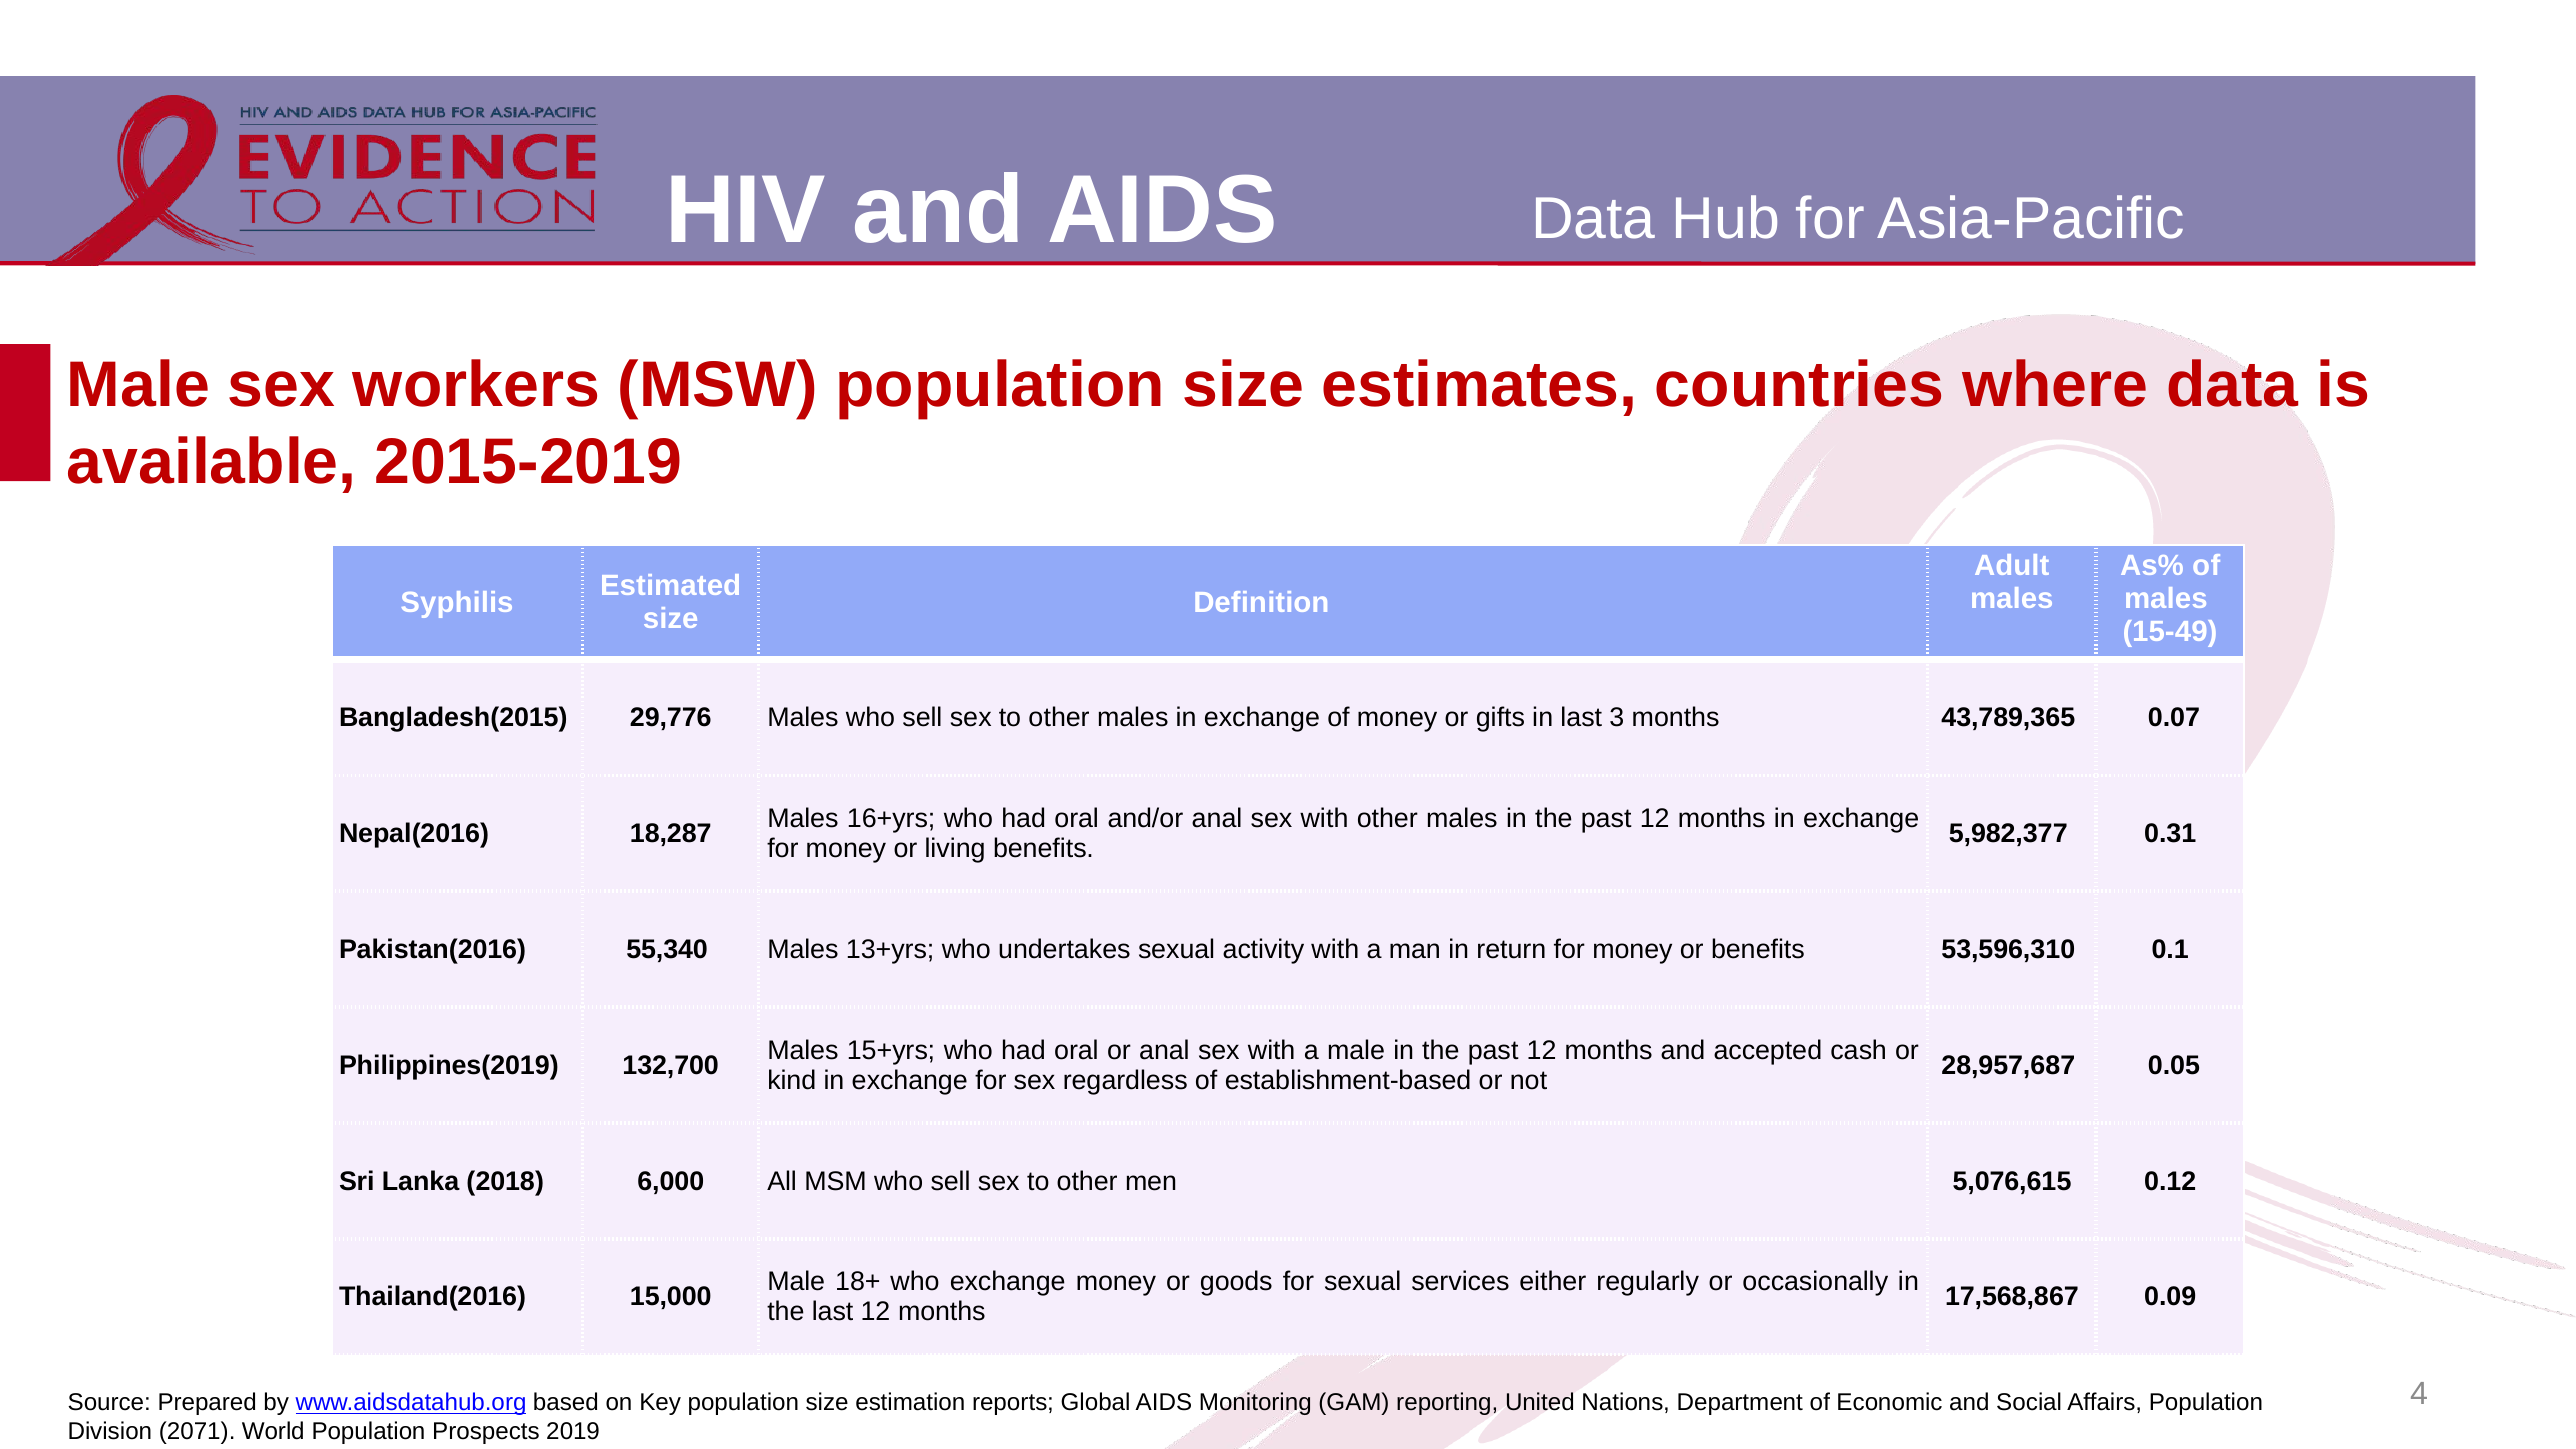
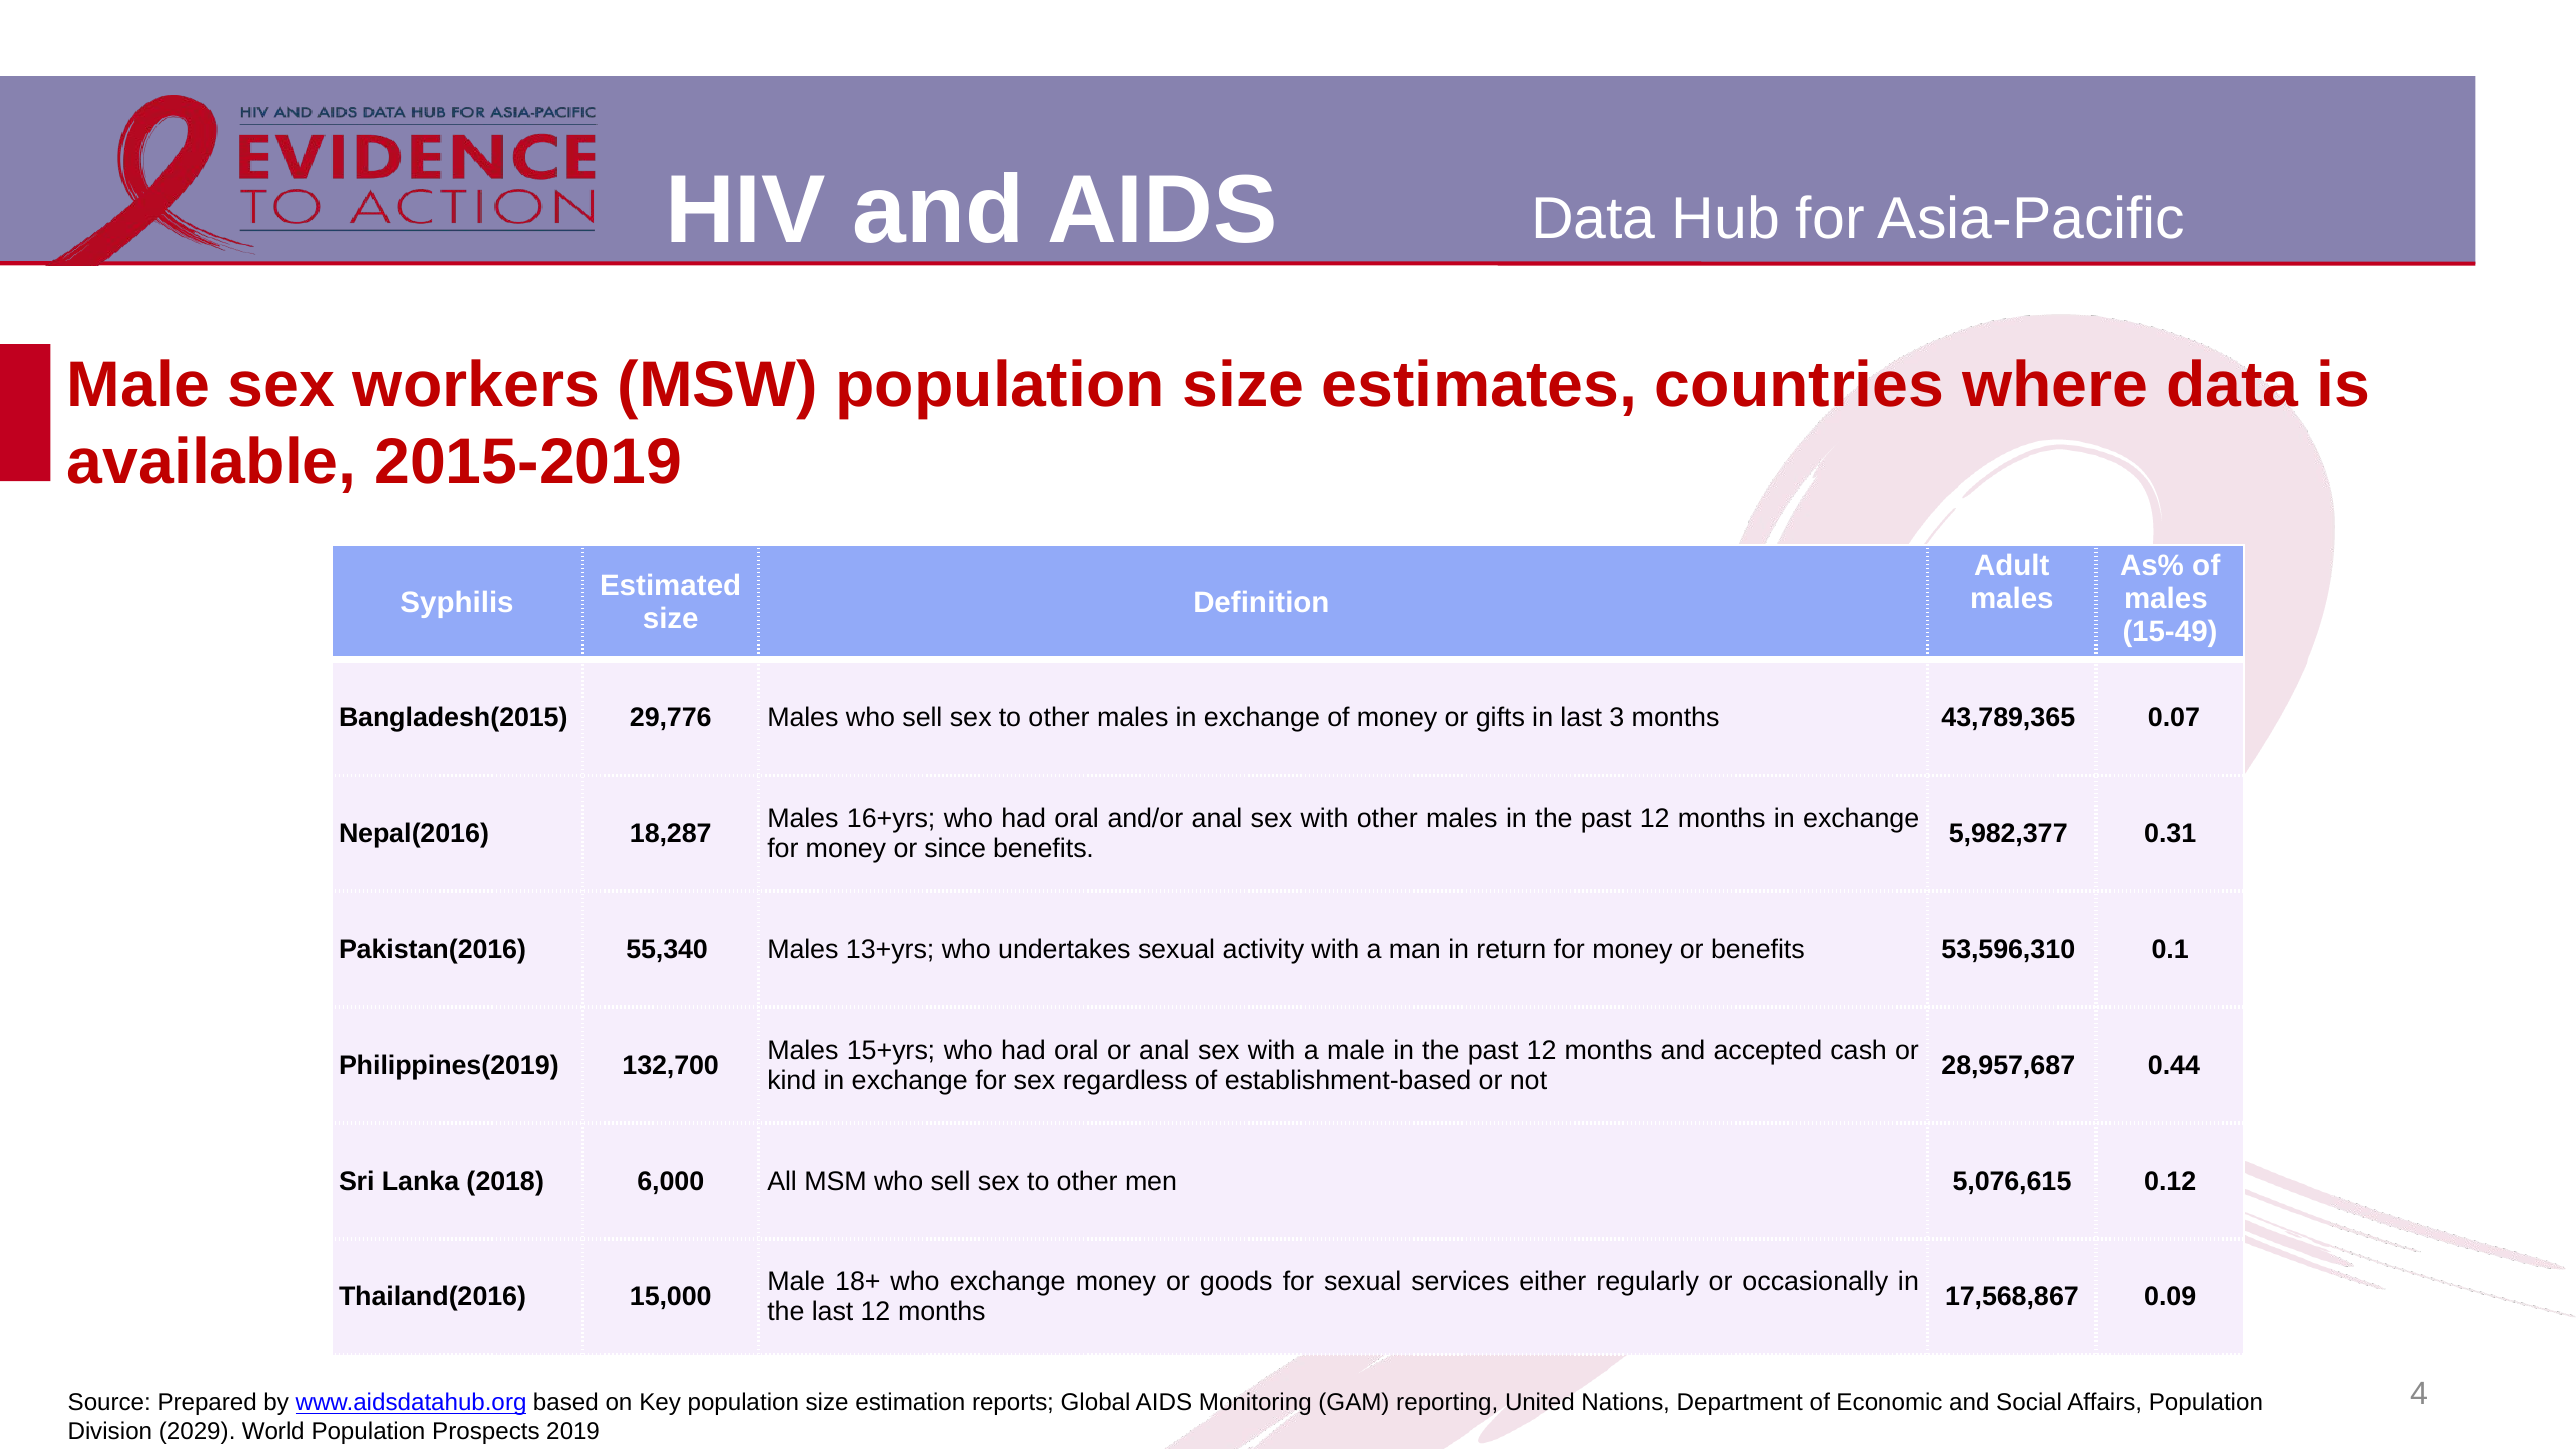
living: living -> since
0.05: 0.05 -> 0.44
2071: 2071 -> 2029
